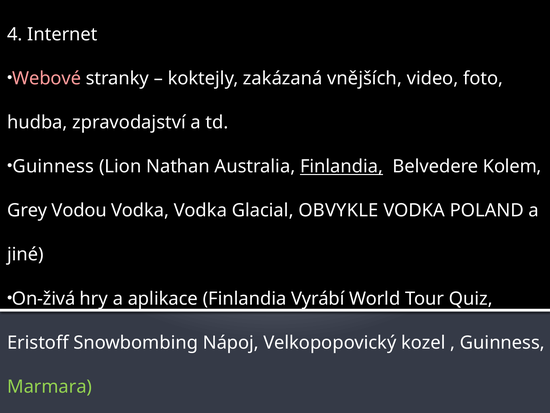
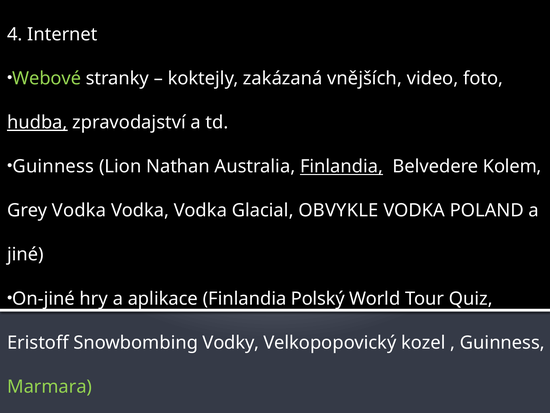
Webové colour: pink -> light green
hudba underline: none -> present
Grey Vodou: Vodou -> Vodka
On-živá: On-živá -> On-jiné
Vyrábí: Vyrábí -> Polský
Nápoj: Nápoj -> Vodky
